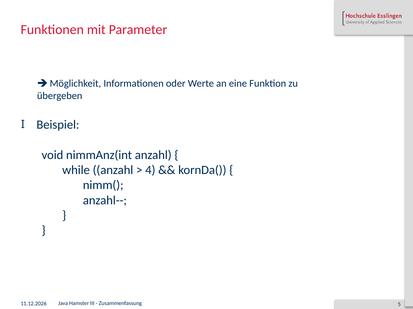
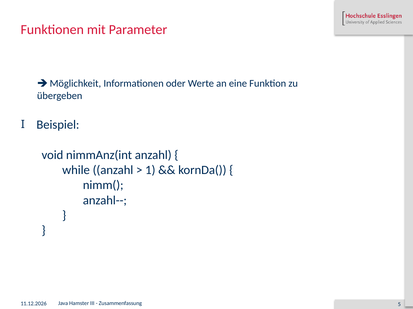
4: 4 -> 1
